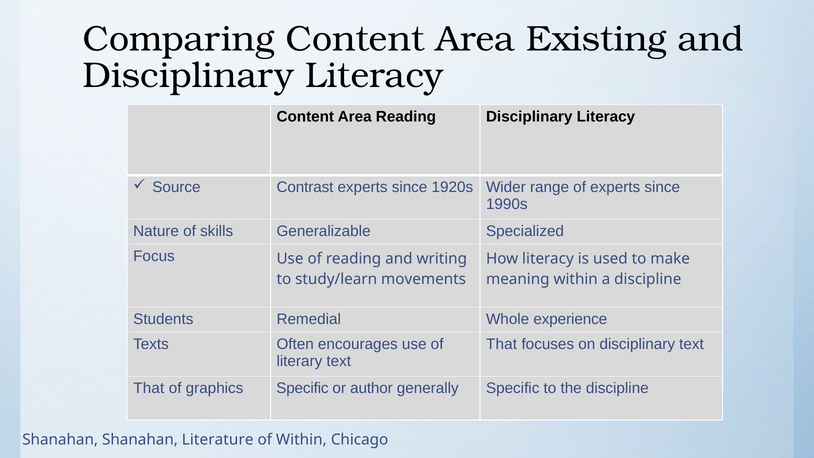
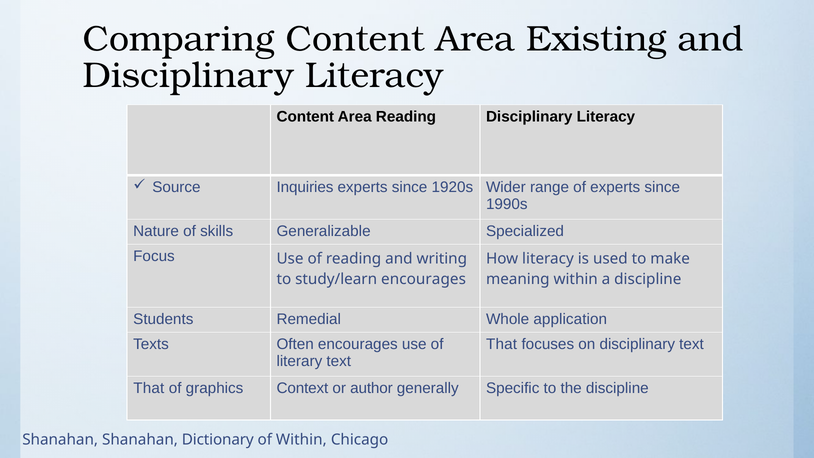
Contrast: Contrast -> Inquiries
study/learn movements: movements -> encourages
experience: experience -> application
graphics Specific: Specific -> Context
Literature: Literature -> Dictionary
